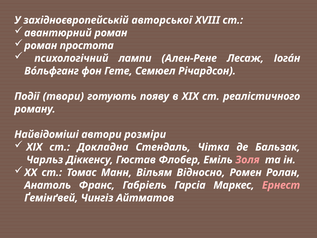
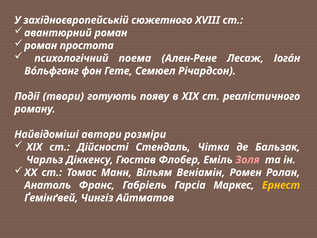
авторської: авторської -> сюжетного
лампи: лампи -> поема
Докладна: Докладна -> Дійсності
Відносно: Відносно -> Веніамін
Ернест colour: pink -> yellow
